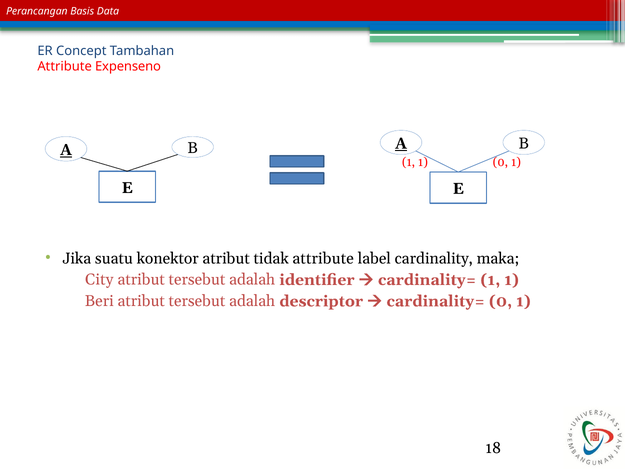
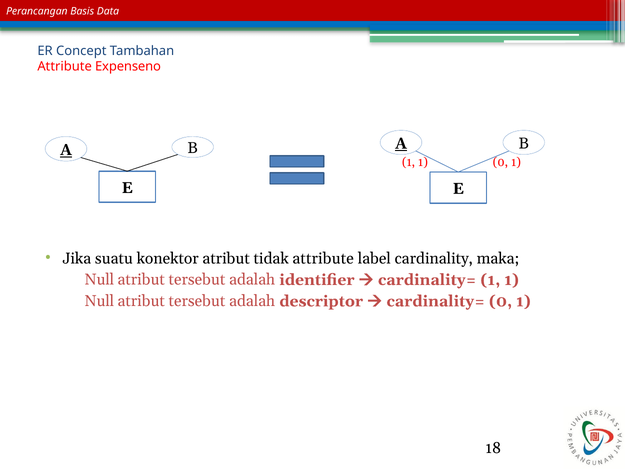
City at (99, 280): City -> Null
Beri at (99, 301): Beri -> Null
